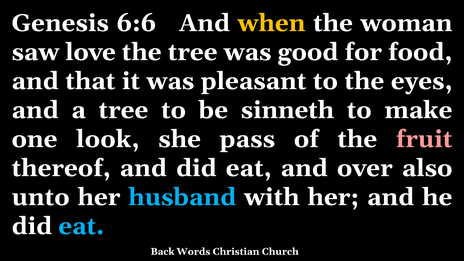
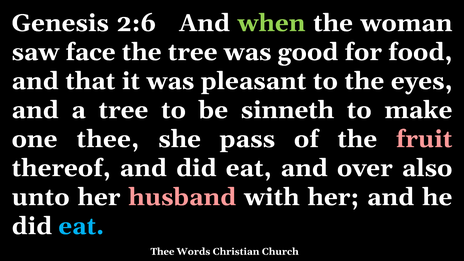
6:6: 6:6 -> 2:6
when colour: yellow -> light green
love: love -> face
one look: look -> thee
husband colour: light blue -> pink
Back at (162, 252): Back -> Thee
